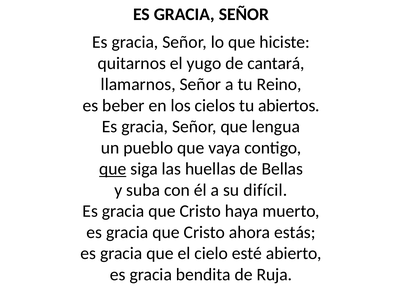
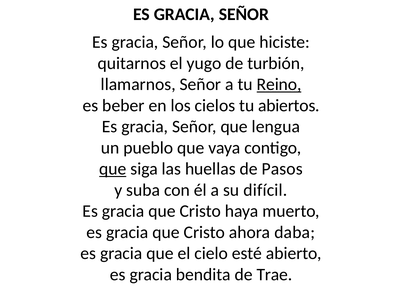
cantará: cantará -> turbión
Reino underline: none -> present
Bellas: Bellas -> Pasos
estás: estás -> daba
Ruja: Ruja -> Trae
